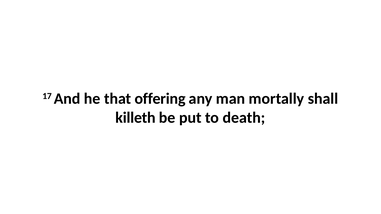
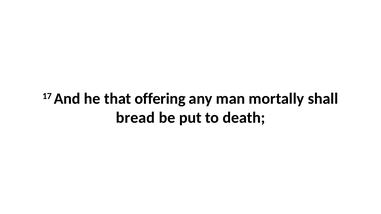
killeth: killeth -> bread
